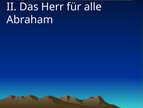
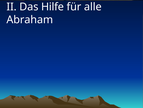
Herr: Herr -> Hilfe
